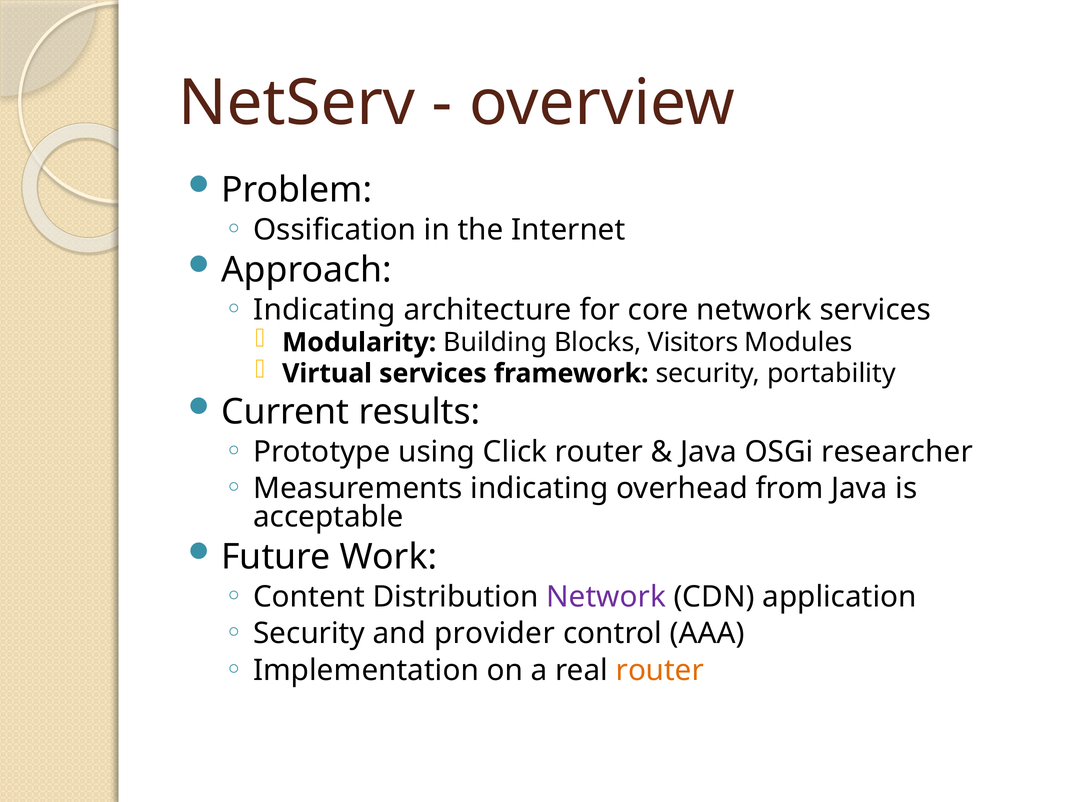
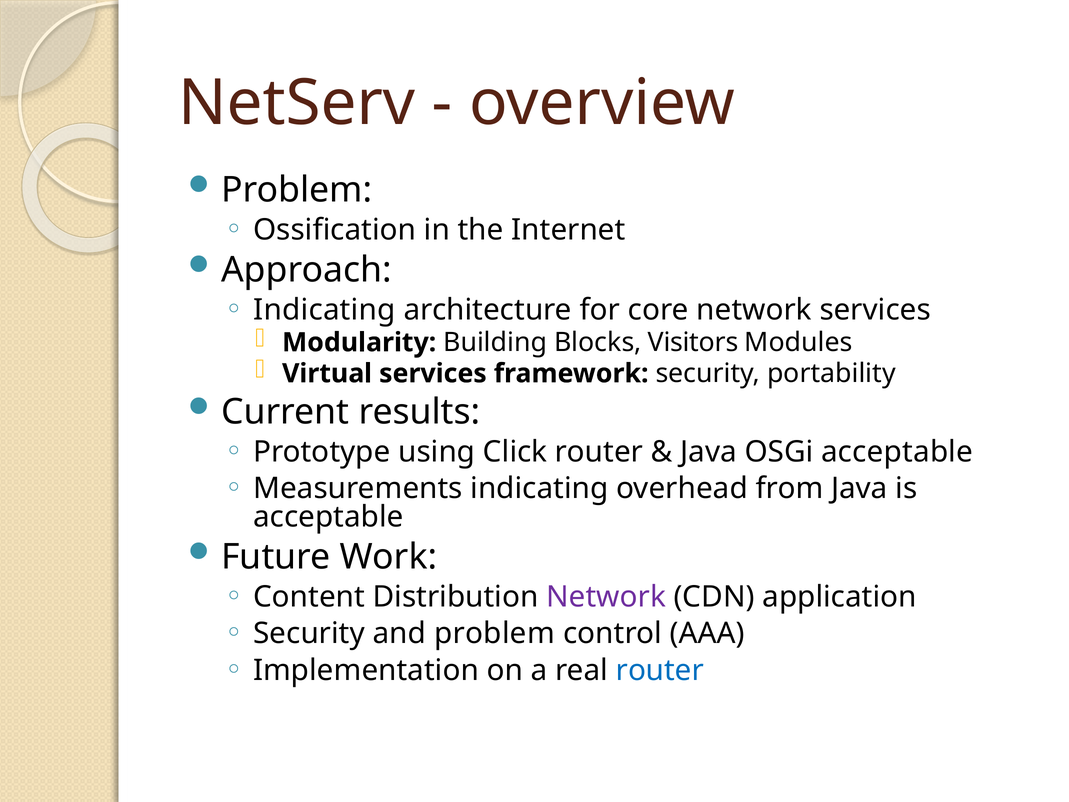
OSGi researcher: researcher -> acceptable
and provider: provider -> problem
router at (660, 670) colour: orange -> blue
